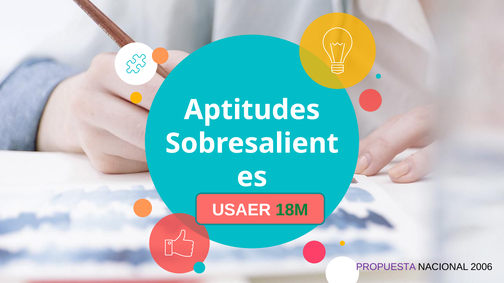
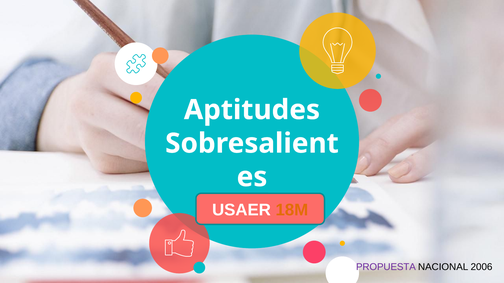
18M colour: green -> orange
